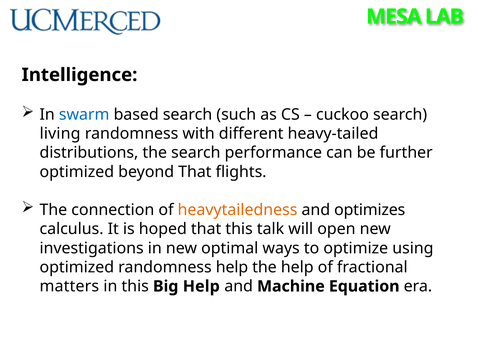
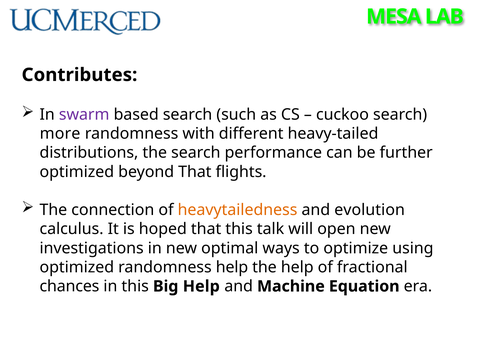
Intelligence: Intelligence -> Contributes
swarm colour: blue -> purple
living: living -> more
optimizes: optimizes -> evolution
matters: matters -> chances
